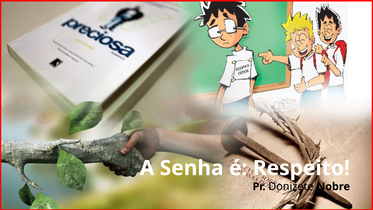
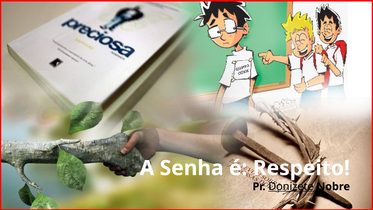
Donizete underline: none -> present
